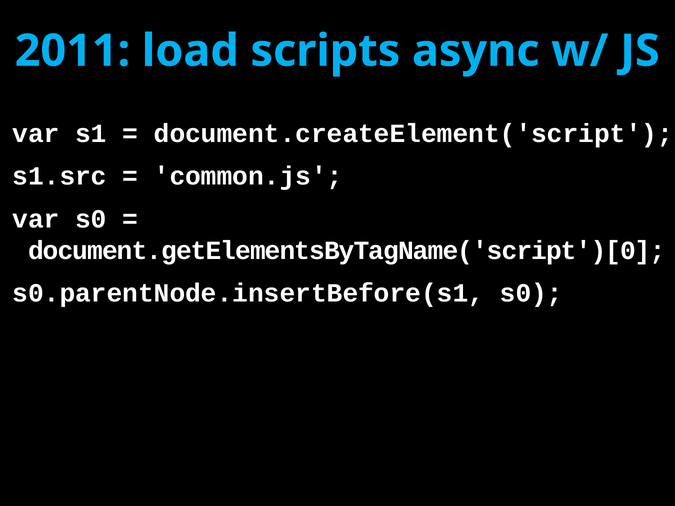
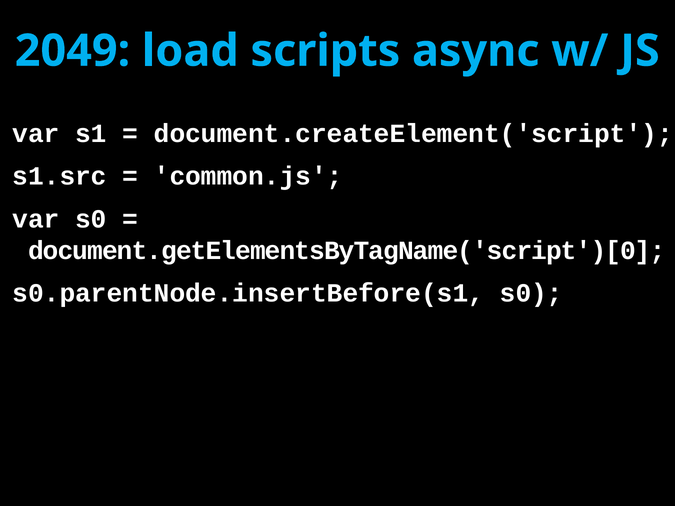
2011: 2011 -> 2049
